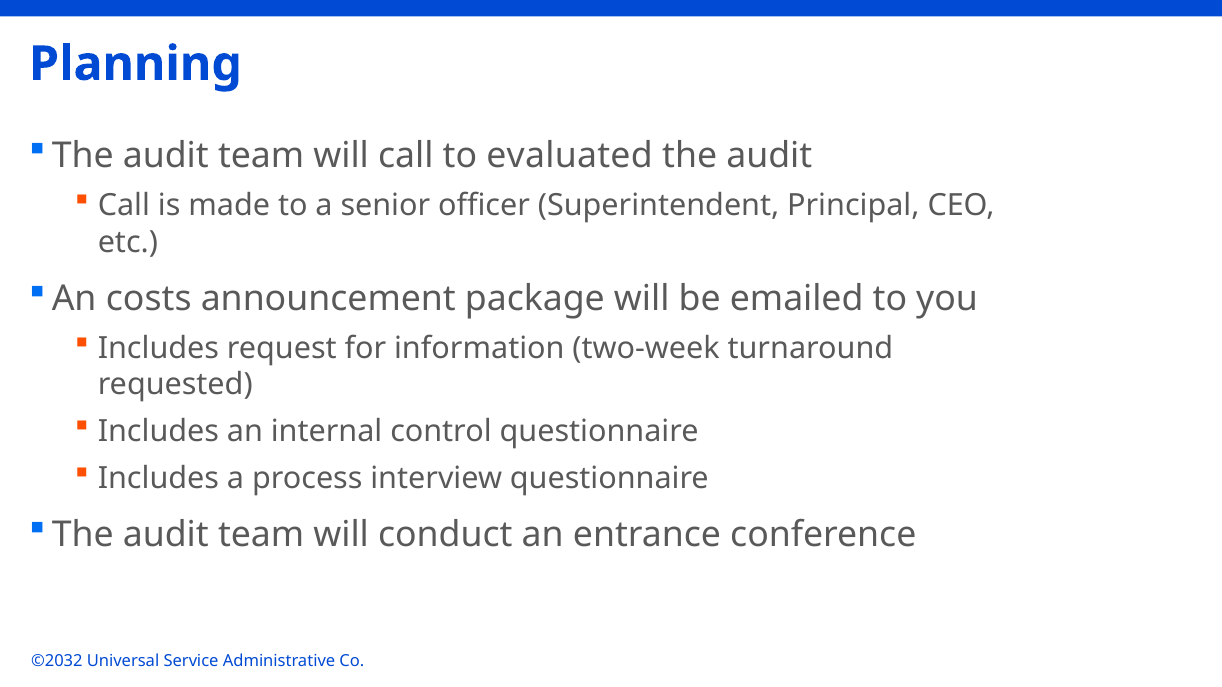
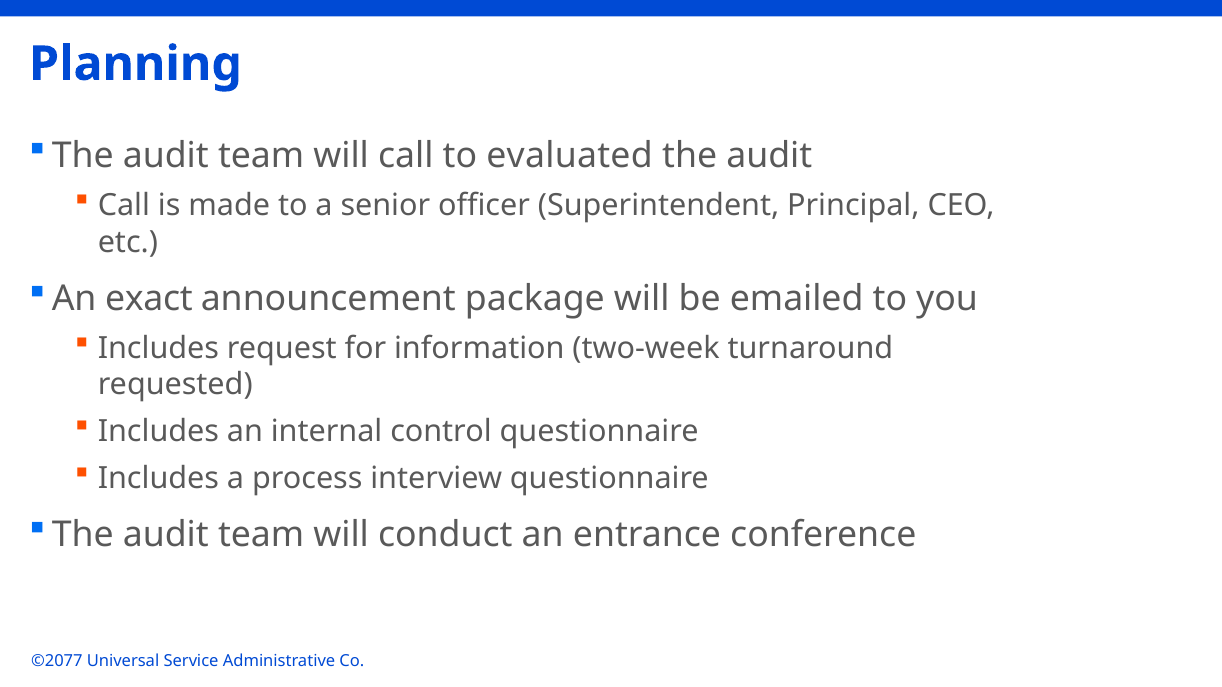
costs: costs -> exact
©2032: ©2032 -> ©2077
